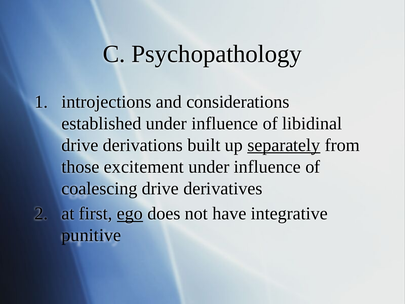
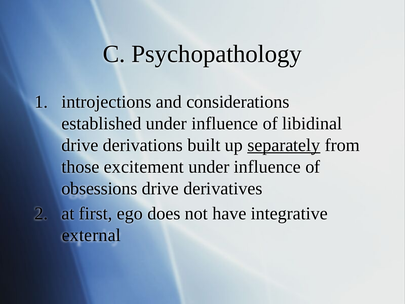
coalescing: coalescing -> obsessions
ego underline: present -> none
punitive: punitive -> external
